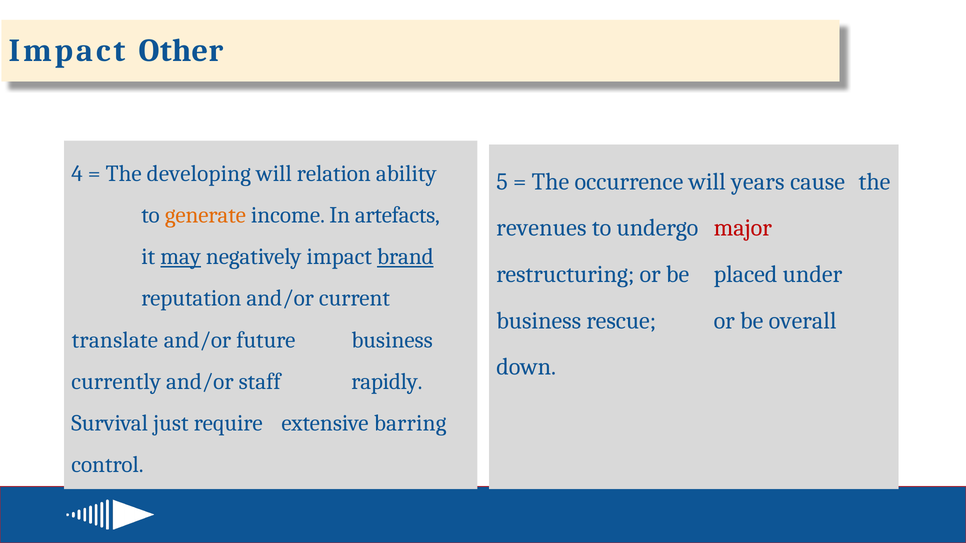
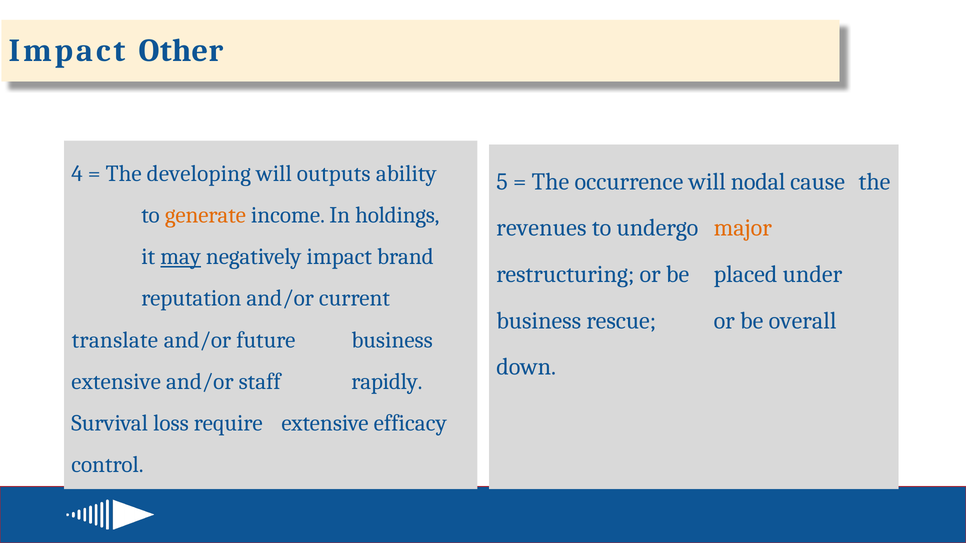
relation: relation -> outputs
years: years -> nodal
artefacts: artefacts -> holdings
major colour: red -> orange
brand underline: present -> none
currently at (116, 382): currently -> extensive
just: just -> loss
barring: barring -> efficacy
